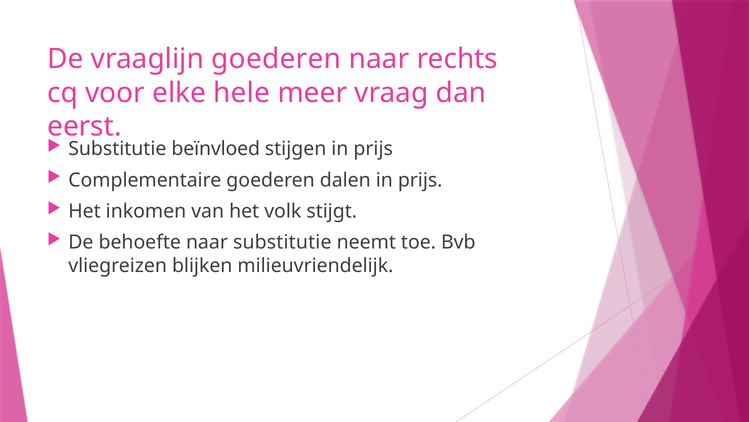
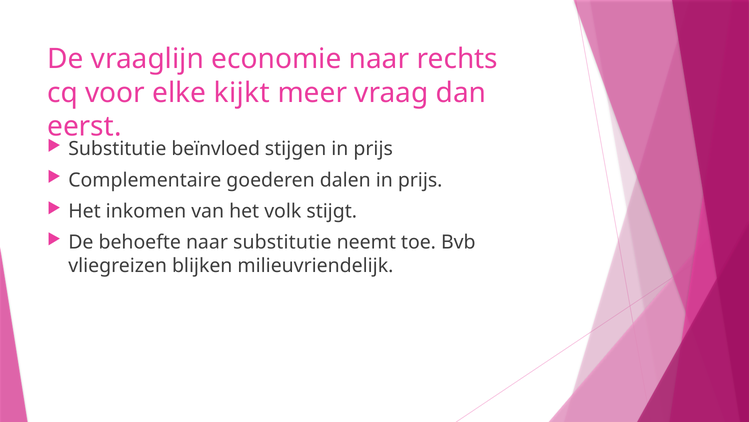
vraaglijn goederen: goederen -> economie
hele: hele -> kijkt
